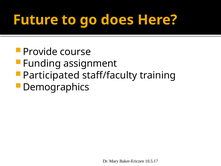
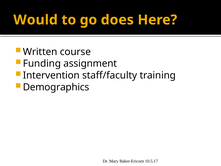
Future: Future -> Would
Provide: Provide -> Written
Participated: Participated -> Intervention
